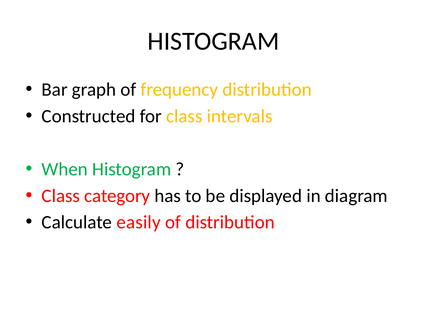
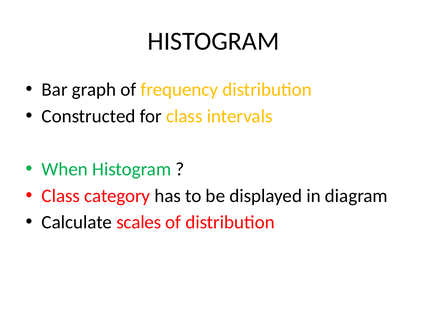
easily: easily -> scales
